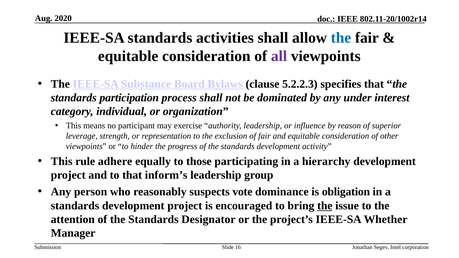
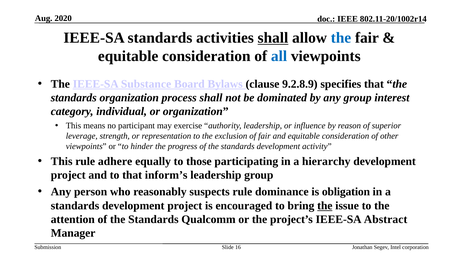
shall at (273, 38) underline: none -> present
all colour: purple -> blue
5.2.2.3: 5.2.2.3 -> 9.2.8.9
standards participation: participation -> organization
any under: under -> group
suspects vote: vote -> rule
Designator: Designator -> Qualcomm
Whether: Whether -> Abstract
